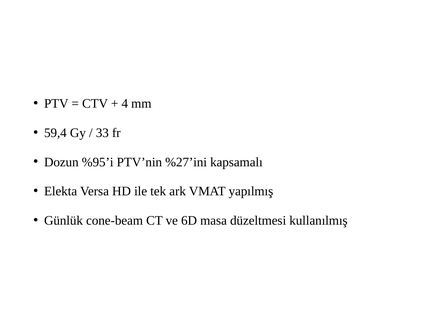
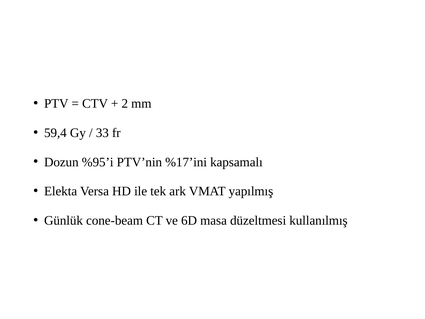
4: 4 -> 2
%27’ini: %27’ini -> %17’ini
